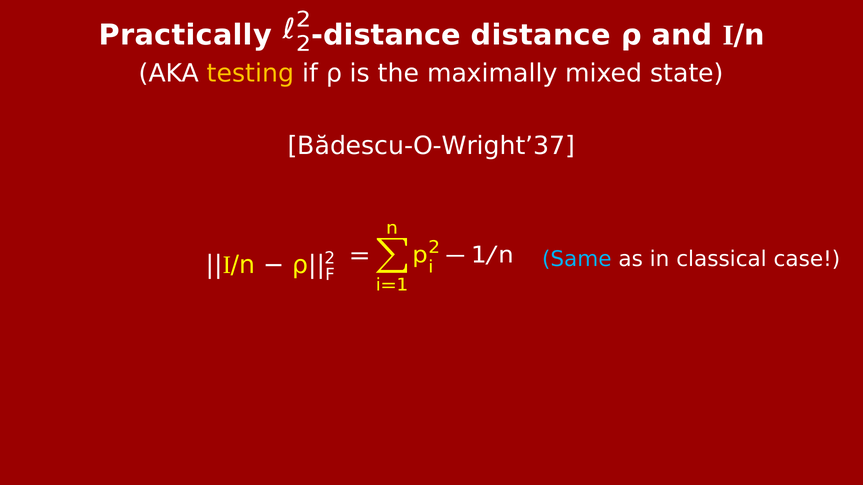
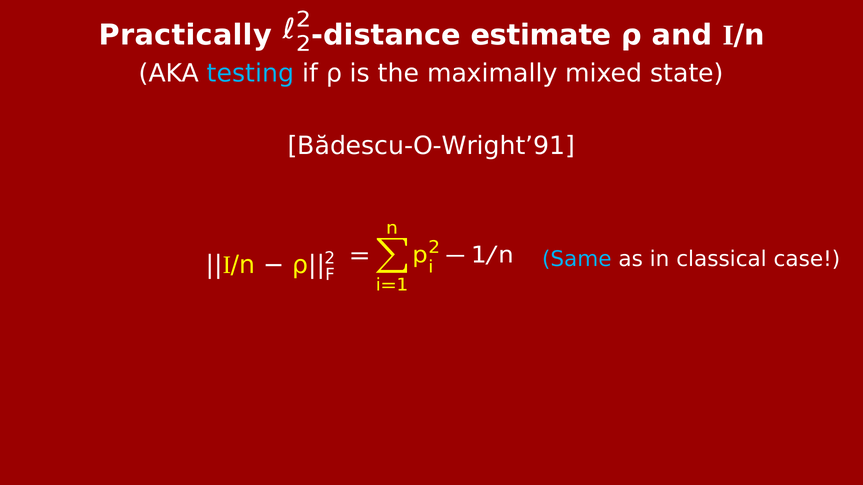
distance: distance -> estimate
testing colour: yellow -> light blue
Bădescu-O-Wright’37: Bădescu-O-Wright’37 -> Bădescu-O-Wright’91
